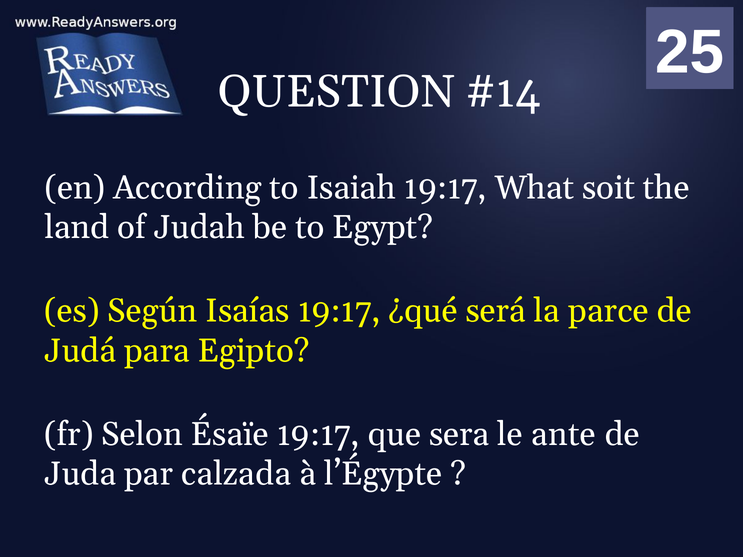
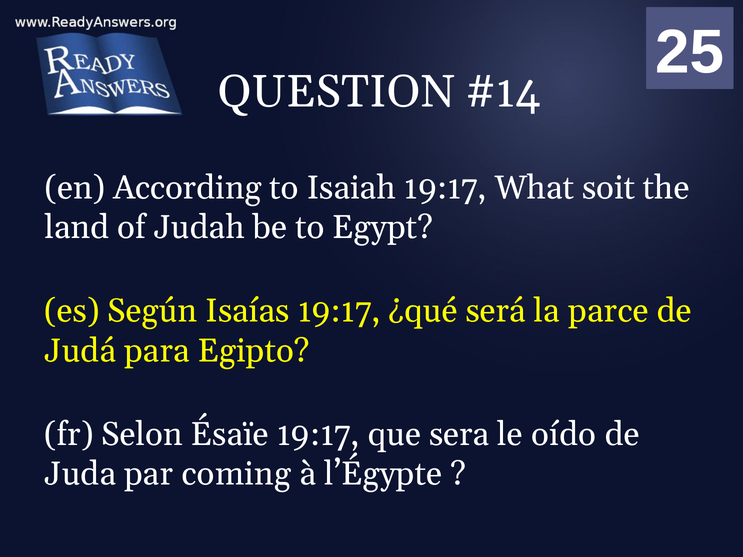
ante: ante -> oído
calzada: calzada -> coming
